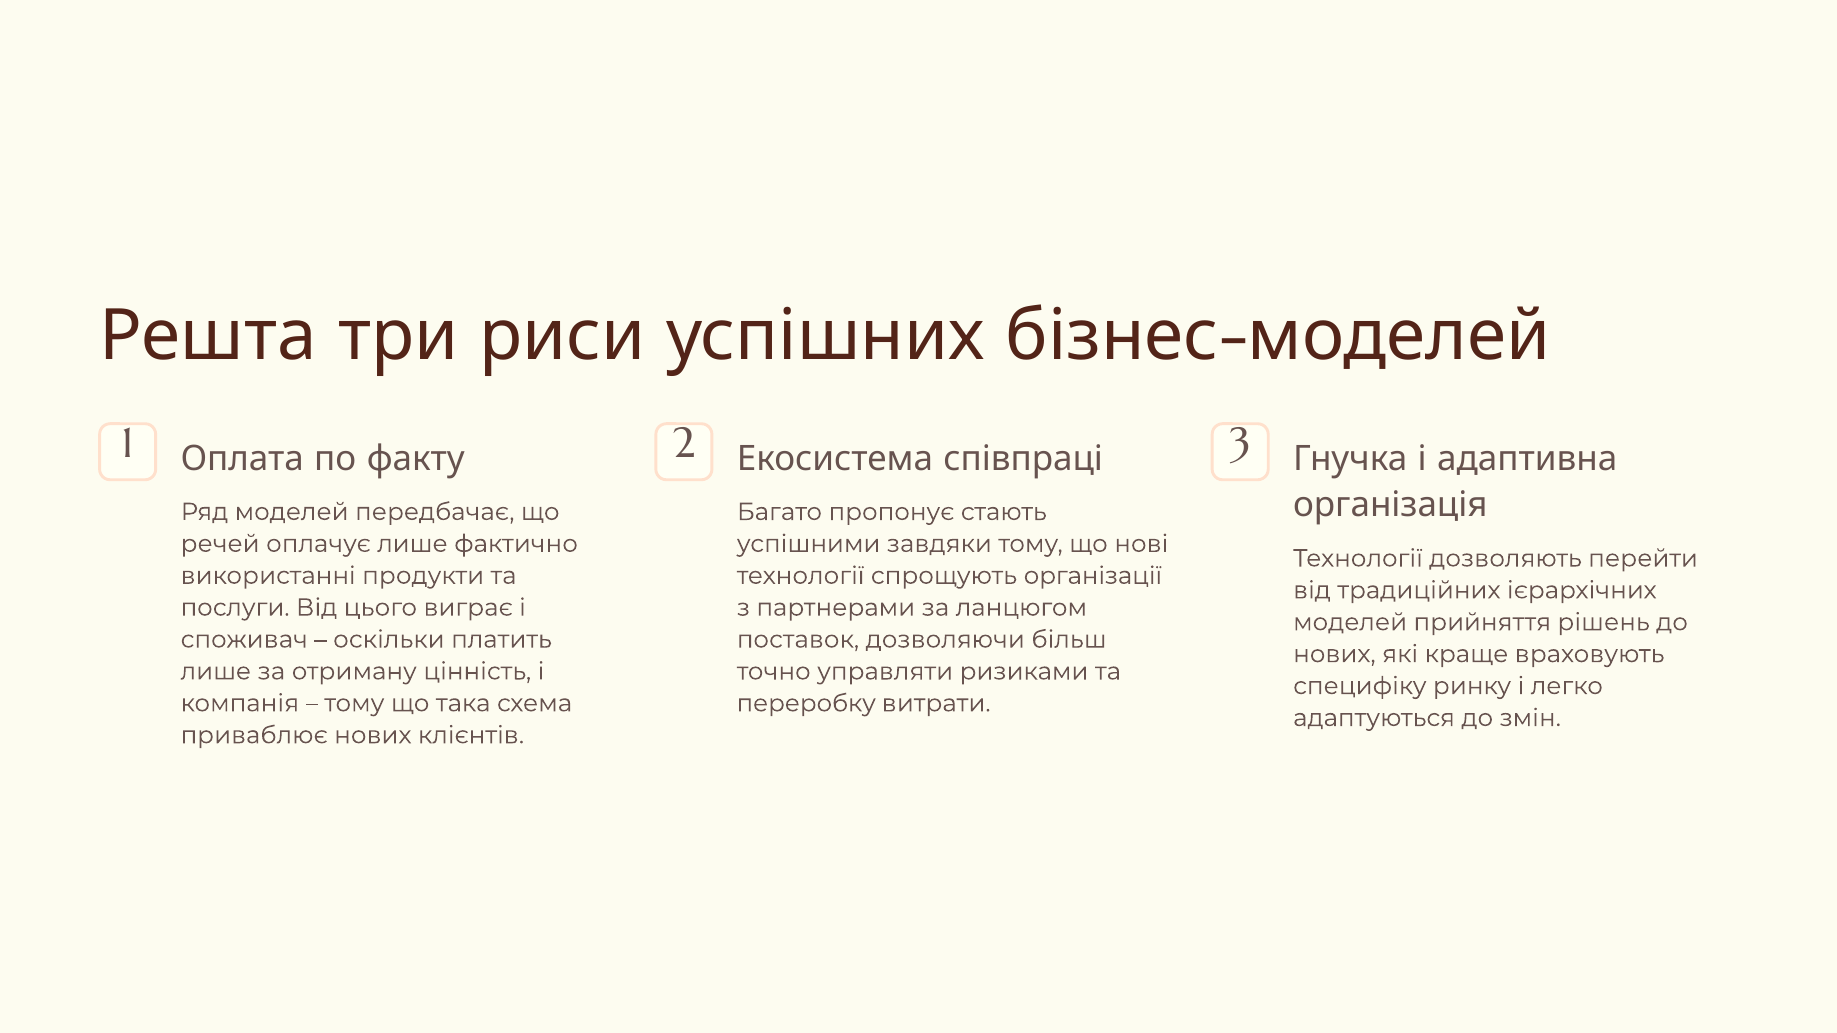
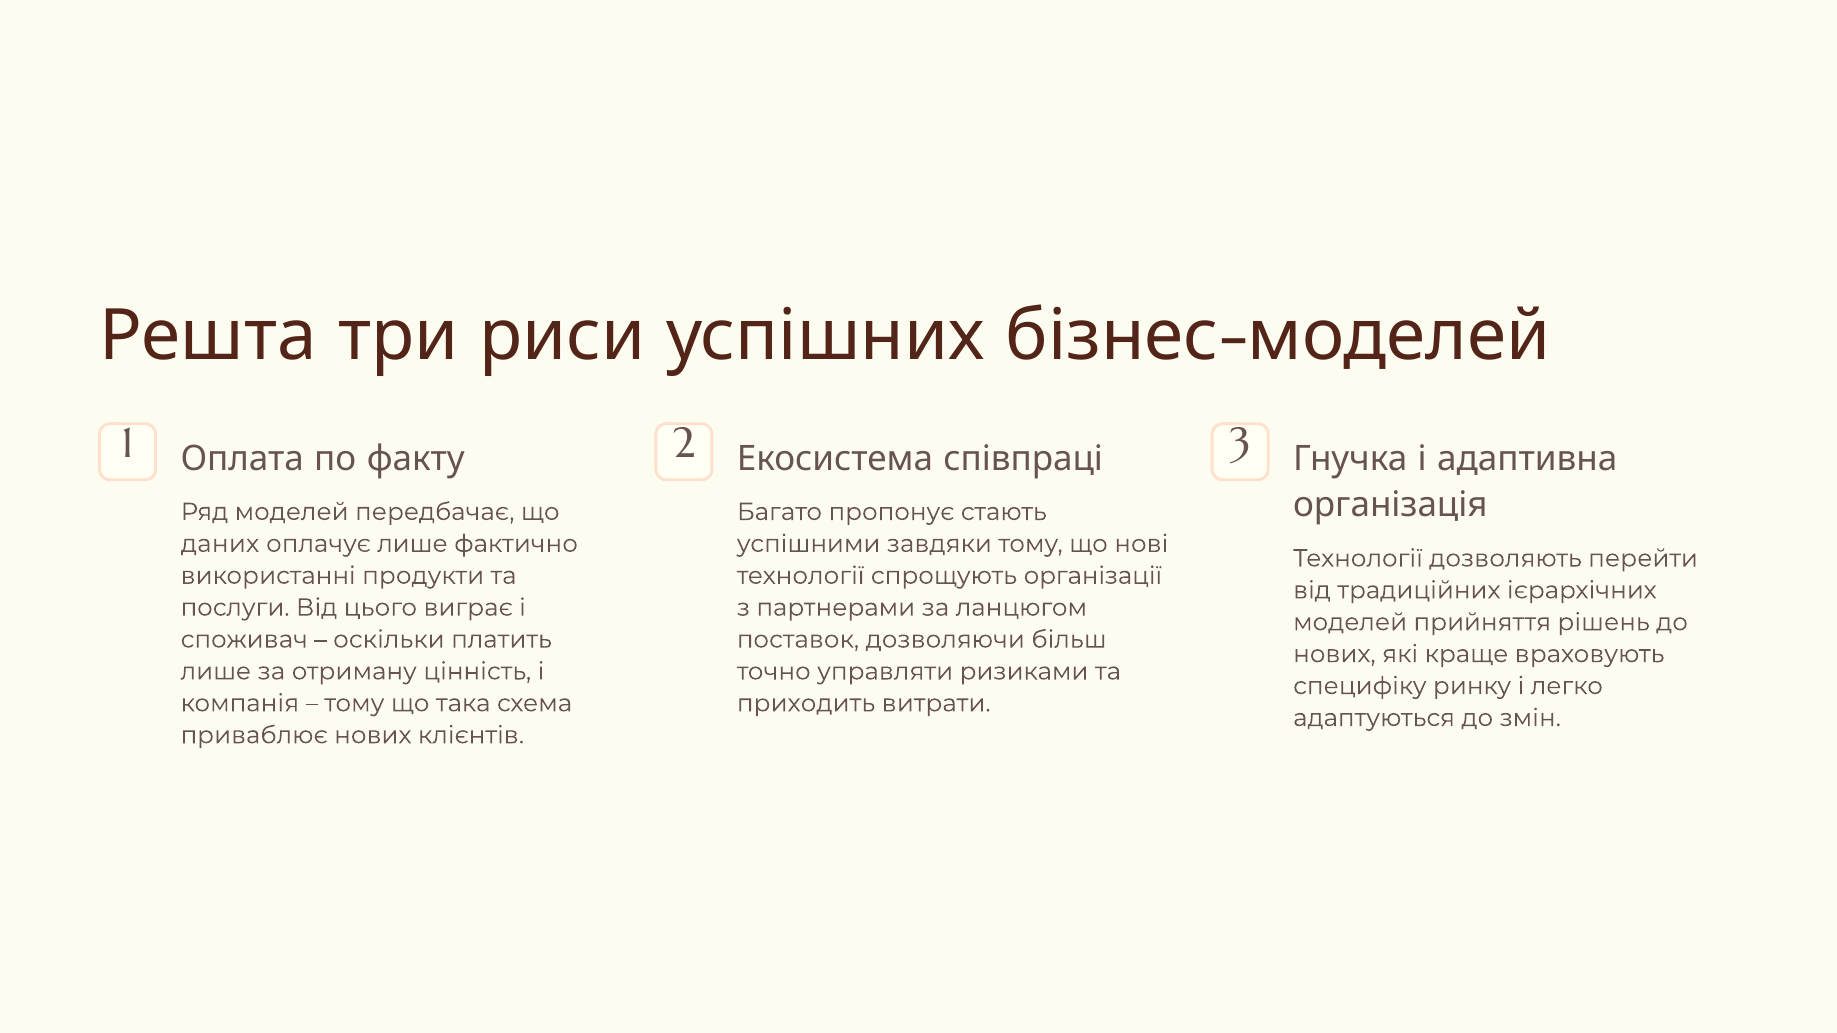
речей: речей -> даних
переробку: переробку -> приходить
